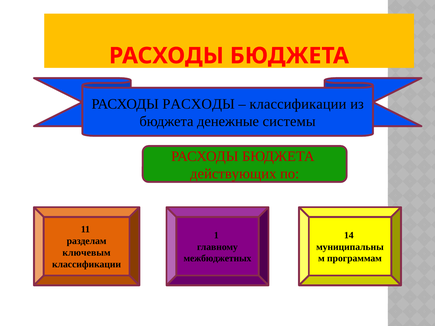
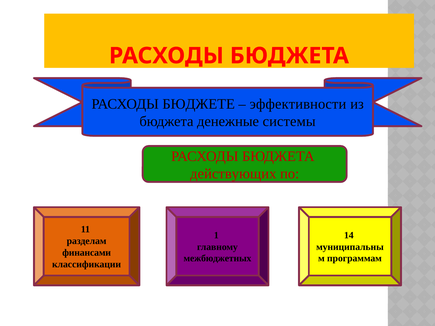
РАСХОДЫ РАСХОДЫ: РАСХОДЫ -> БЮДЖЕТЕ
классификации at (298, 104): классификации -> эффективности
ключевым: ключевым -> финансами
